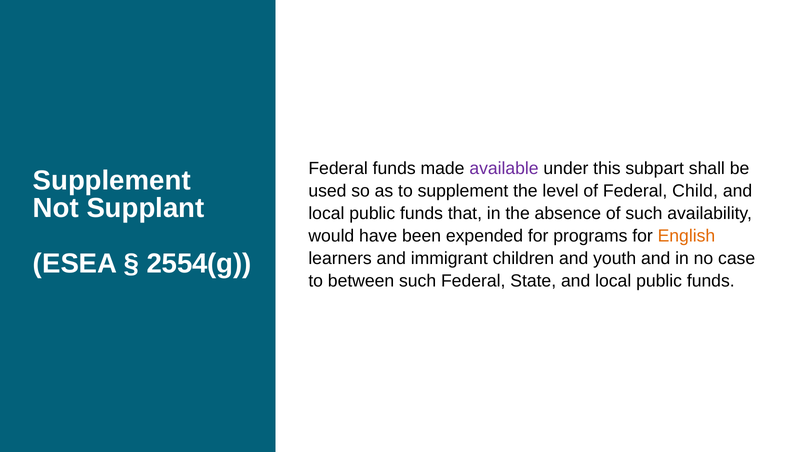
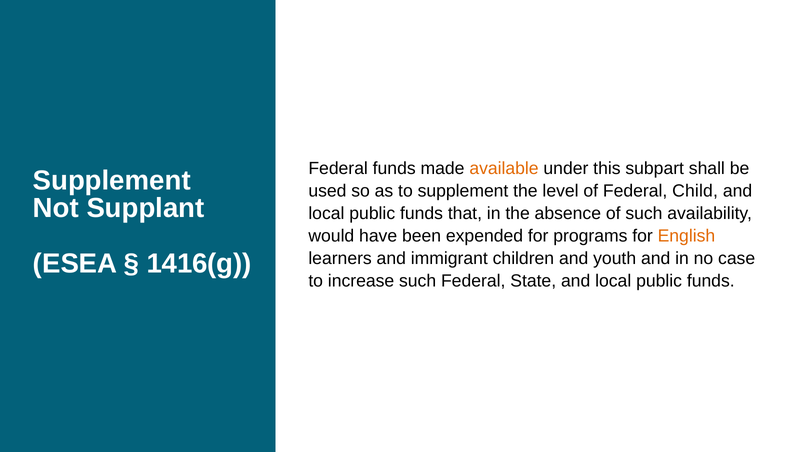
available colour: purple -> orange
2554(g: 2554(g -> 1416(g
between: between -> increase
